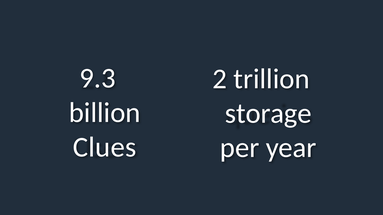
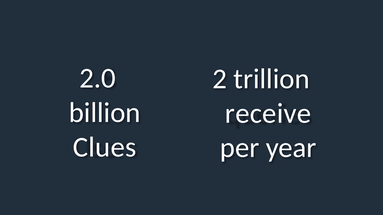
9.3: 9.3 -> 2.0
storage: storage -> receive
